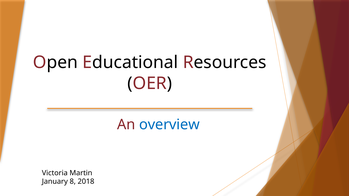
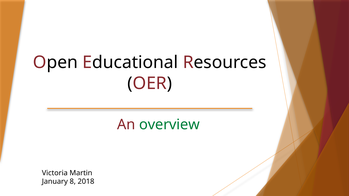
overview colour: blue -> green
